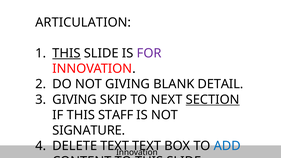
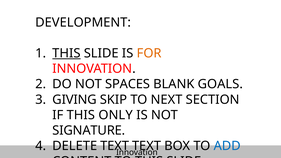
ARTICULATION: ARTICULATION -> DEVELOPMENT
FOR colour: purple -> orange
NOT GIVING: GIVING -> SPACES
DETAIL: DETAIL -> GOALS
SECTION underline: present -> none
STAFF: STAFF -> ONLY
